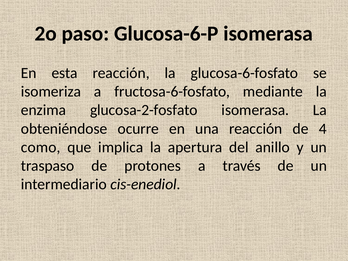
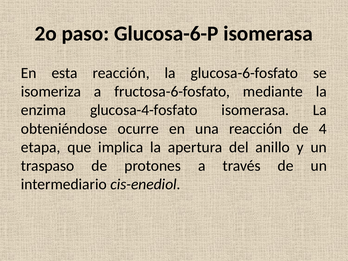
glucosa-2-fosfato: glucosa-2-fosfato -> glucosa-4-fosfato
como: como -> etapa
